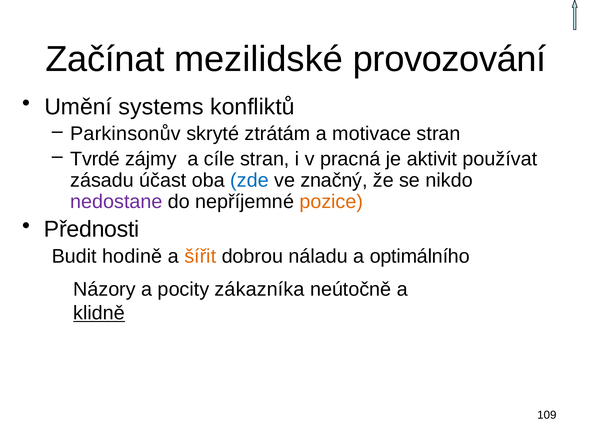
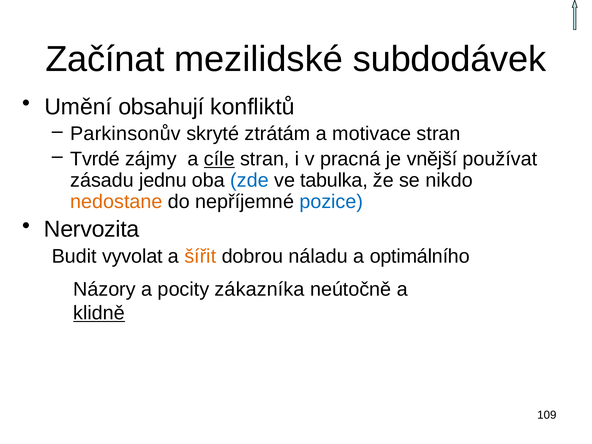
provozování: provozování -> subdodávek
systems: systems -> obsahují
cíle underline: none -> present
aktivit: aktivit -> vnější
účast: účast -> jednu
značný: značný -> tabulka
nedostane colour: purple -> orange
pozice colour: orange -> blue
Přednosti: Přednosti -> Nervozita
hodině: hodině -> vyvolat
